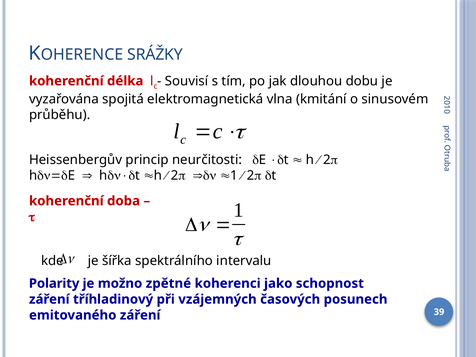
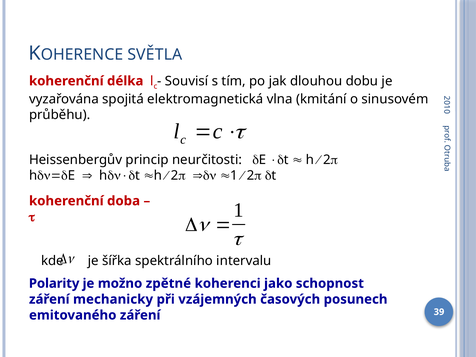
SRÁŽKY: SRÁŽKY -> SVĚTLA
tříhladinový: tříhladinový -> mechanicky
